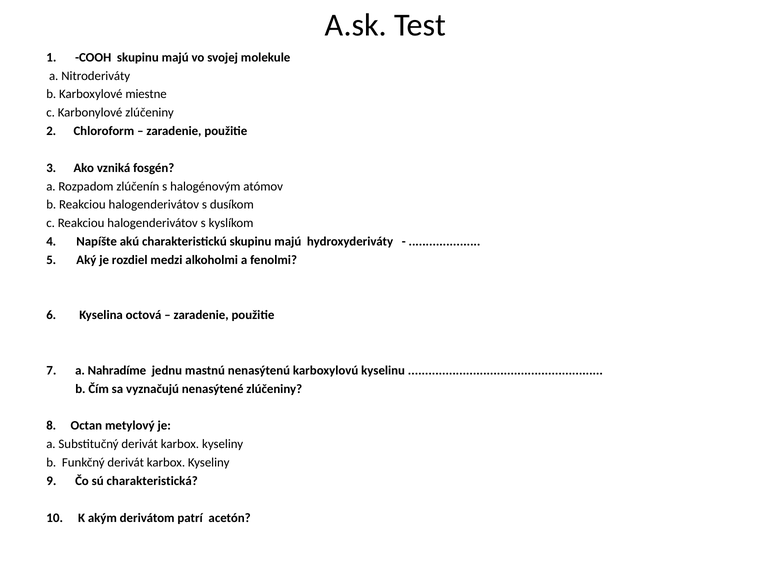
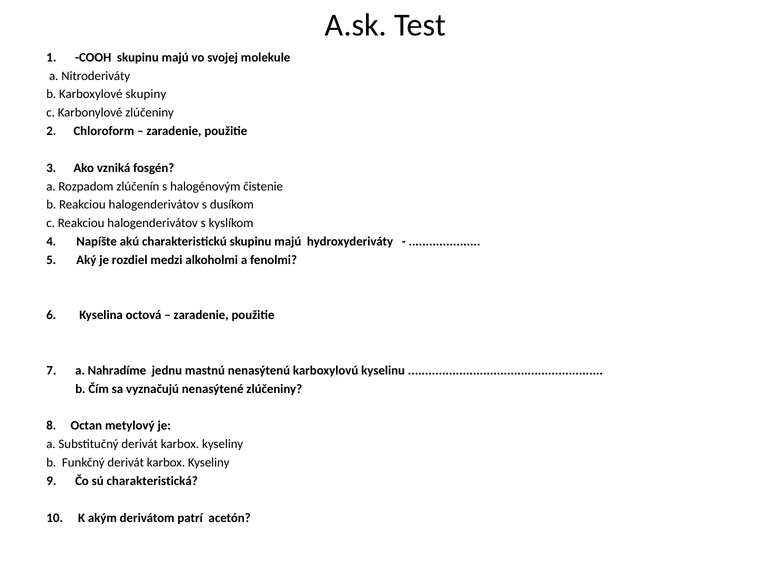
miestne: miestne -> skupiny
atómov: atómov -> čistenie
